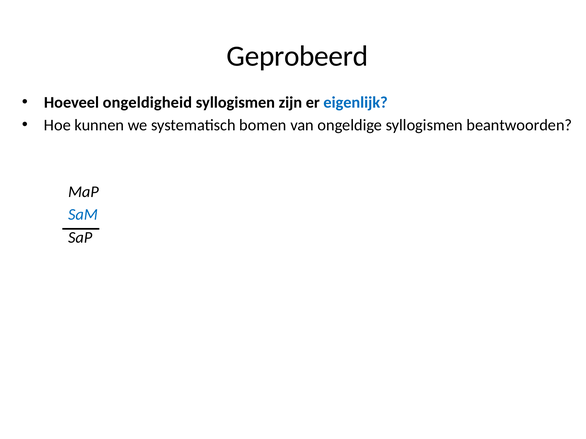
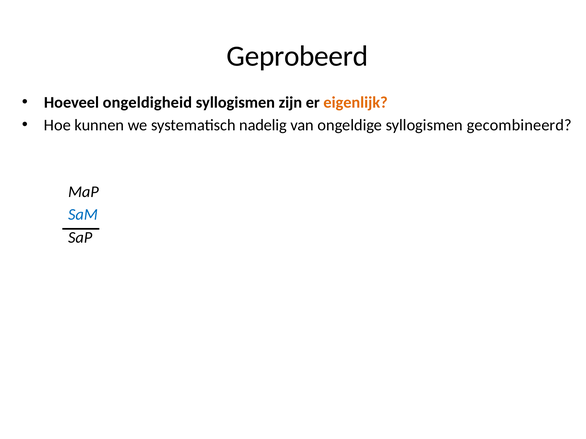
eigenlijk colour: blue -> orange
bomen: bomen -> nadelig
beantwoorden: beantwoorden -> gecombineerd
